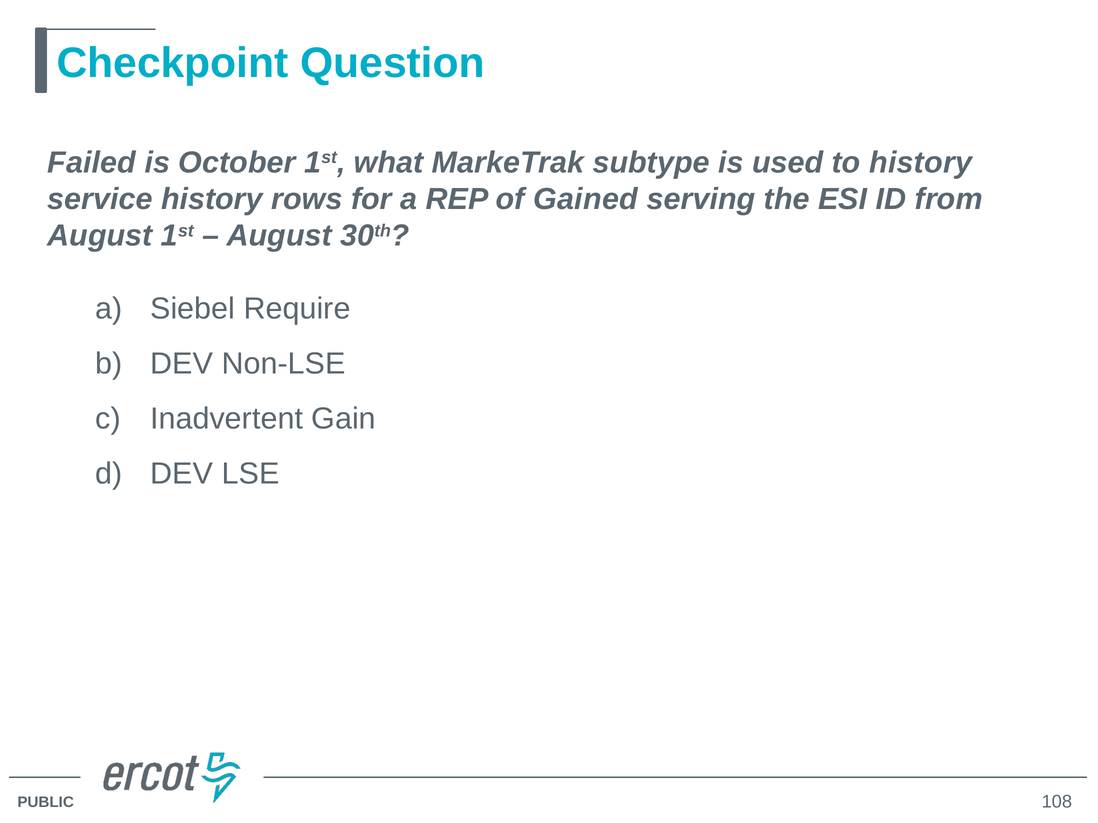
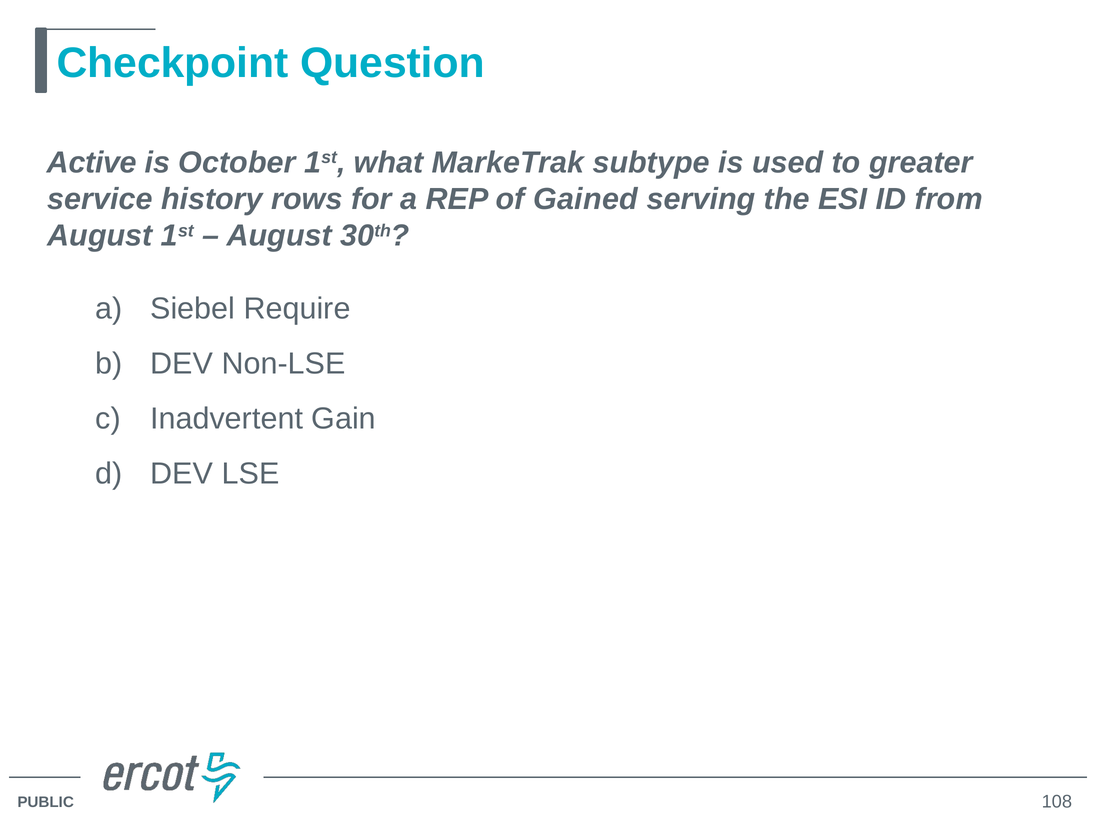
Failed: Failed -> Active
to history: history -> greater
